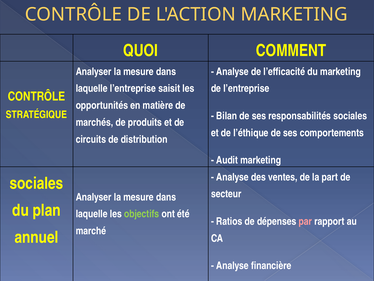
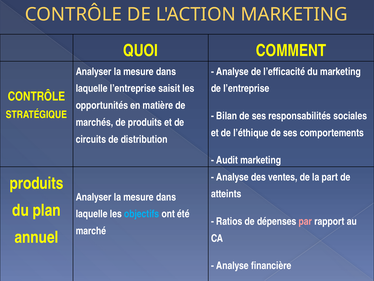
sociales at (36, 183): sociales -> produits
secteur: secteur -> atteints
objectifs colour: light green -> light blue
